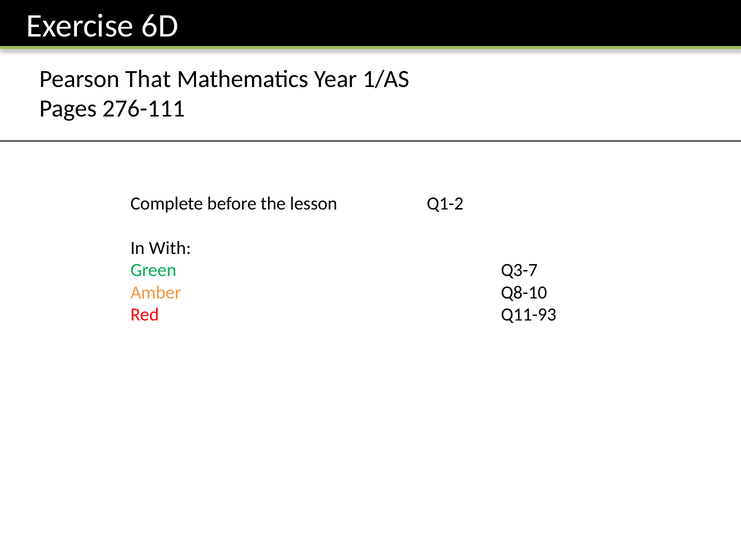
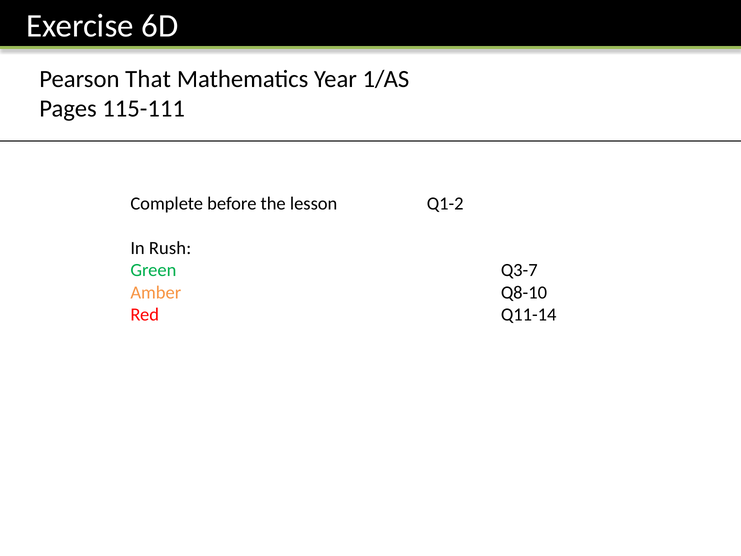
276-111: 276-111 -> 115-111
With: With -> Rush
Q11-93: Q11-93 -> Q11-14
